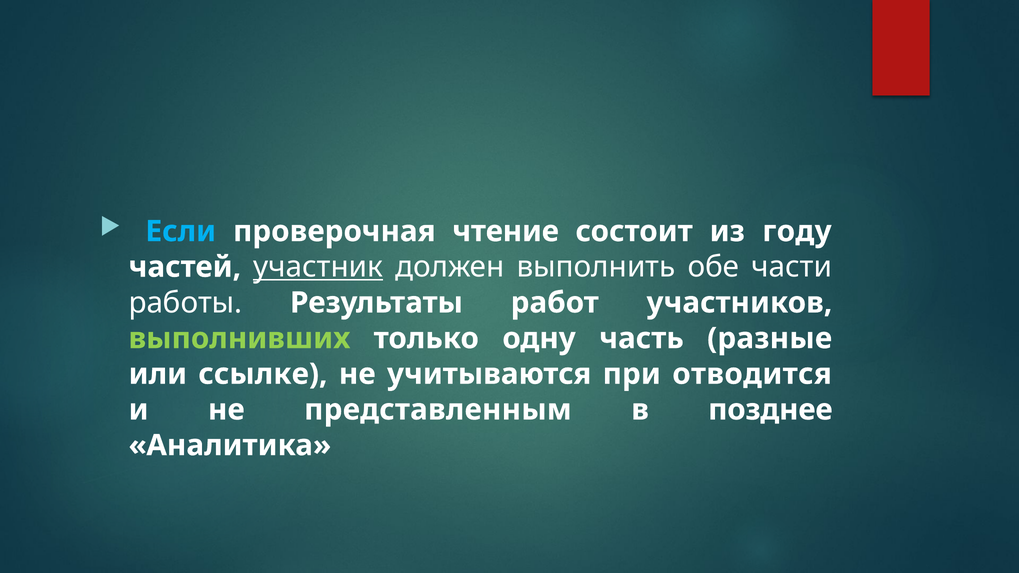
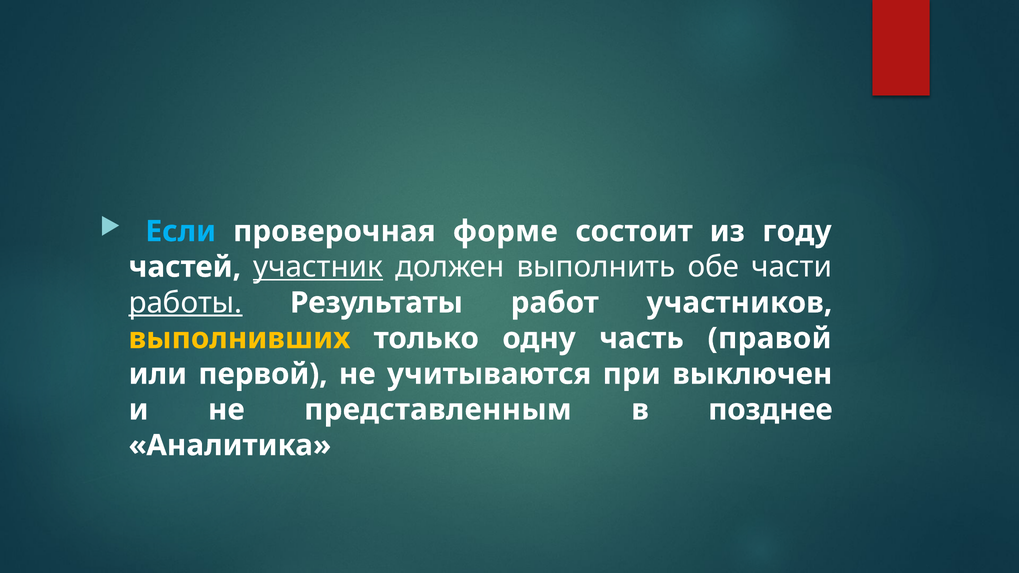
чтение: чтение -> форме
работы underline: none -> present
выполнивших colour: light green -> yellow
разные: разные -> правой
ссылке: ссылке -> первой
отводится: отводится -> выключен
